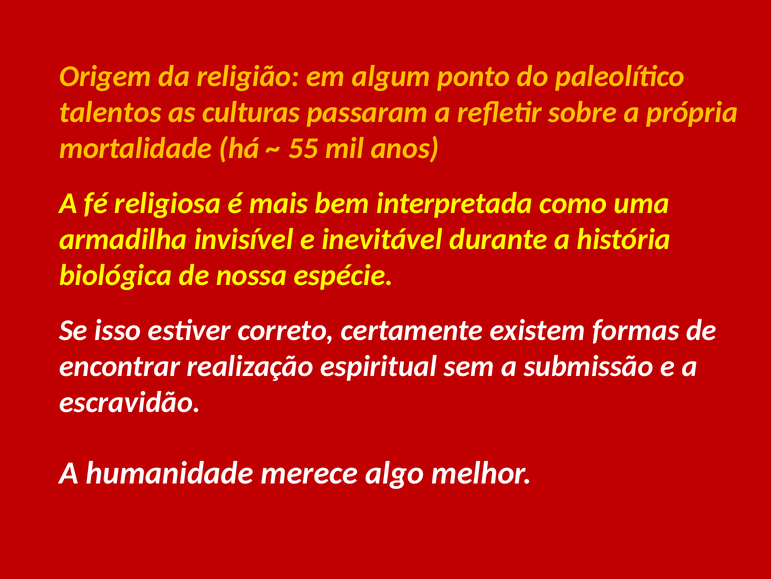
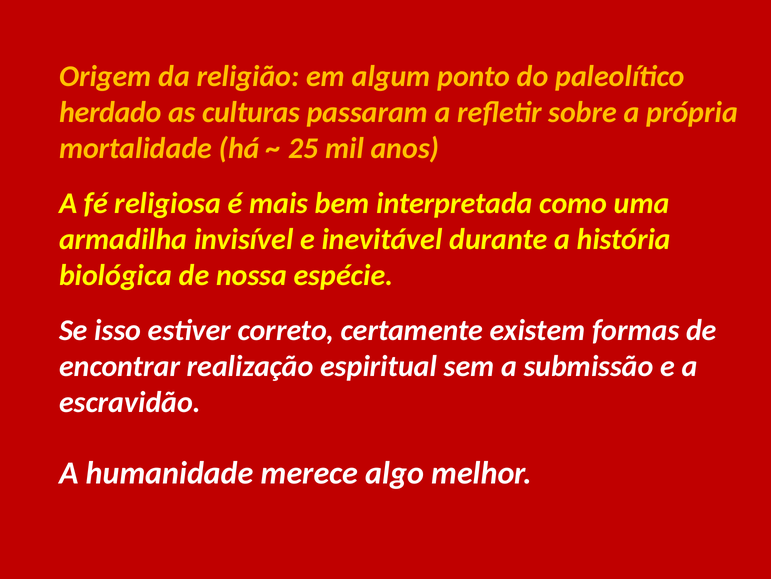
talentos: talentos -> herdado
55: 55 -> 25
